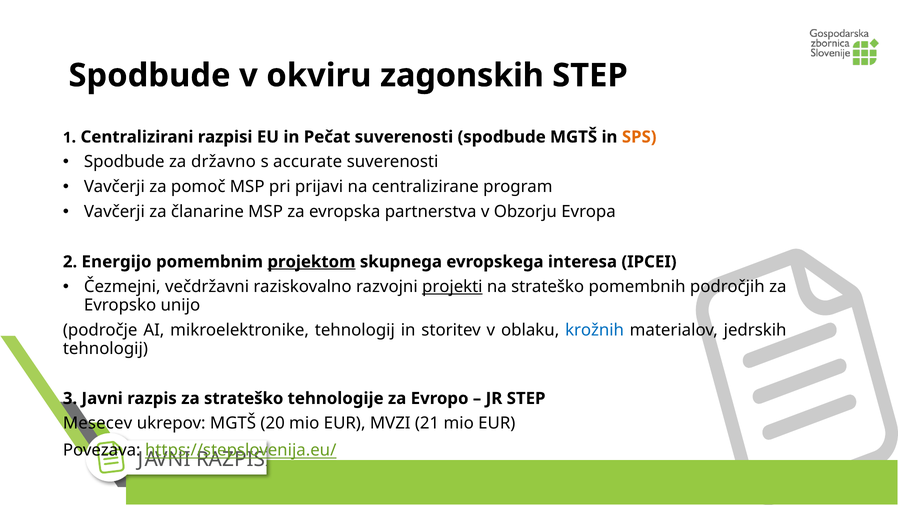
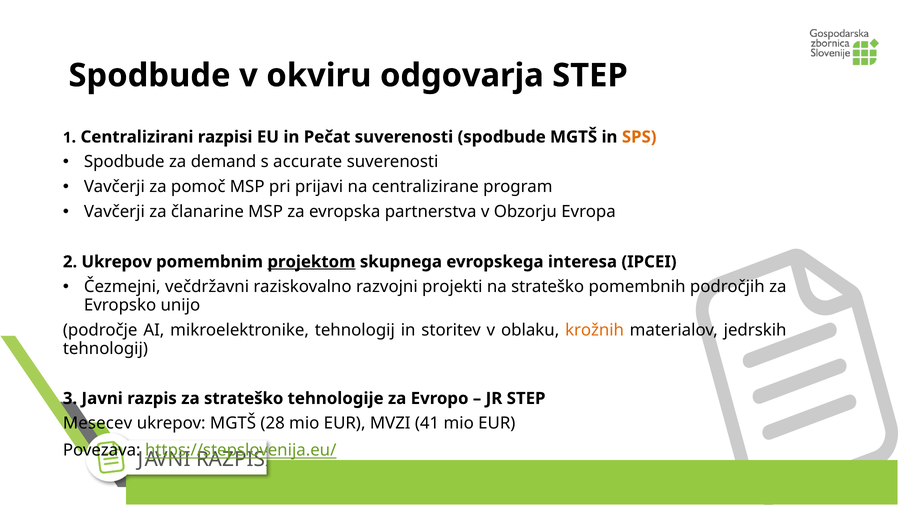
zagonskih: zagonskih -> odgovarja
državno: državno -> demand
2 Energijo: Energijo -> Ukrepov
projekti underline: present -> none
krožnih colour: blue -> orange
20: 20 -> 28
21: 21 -> 41
